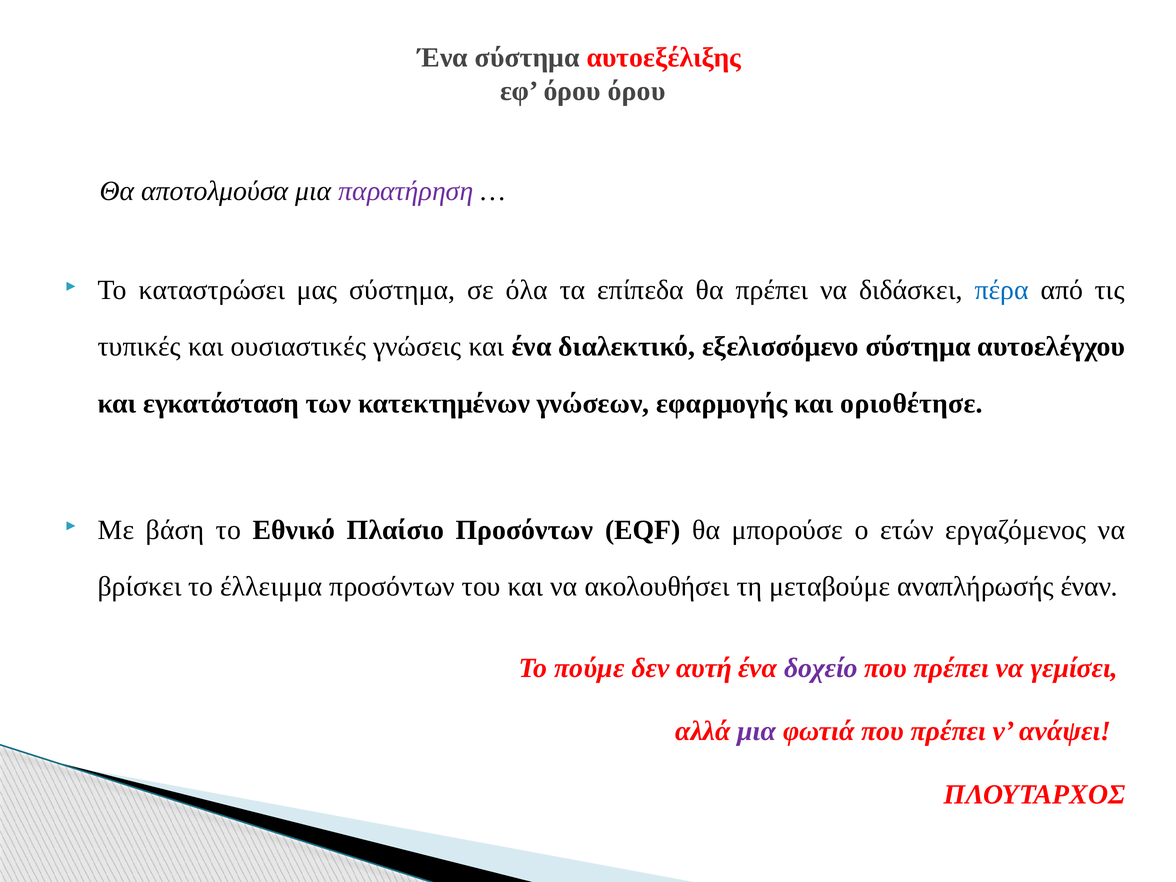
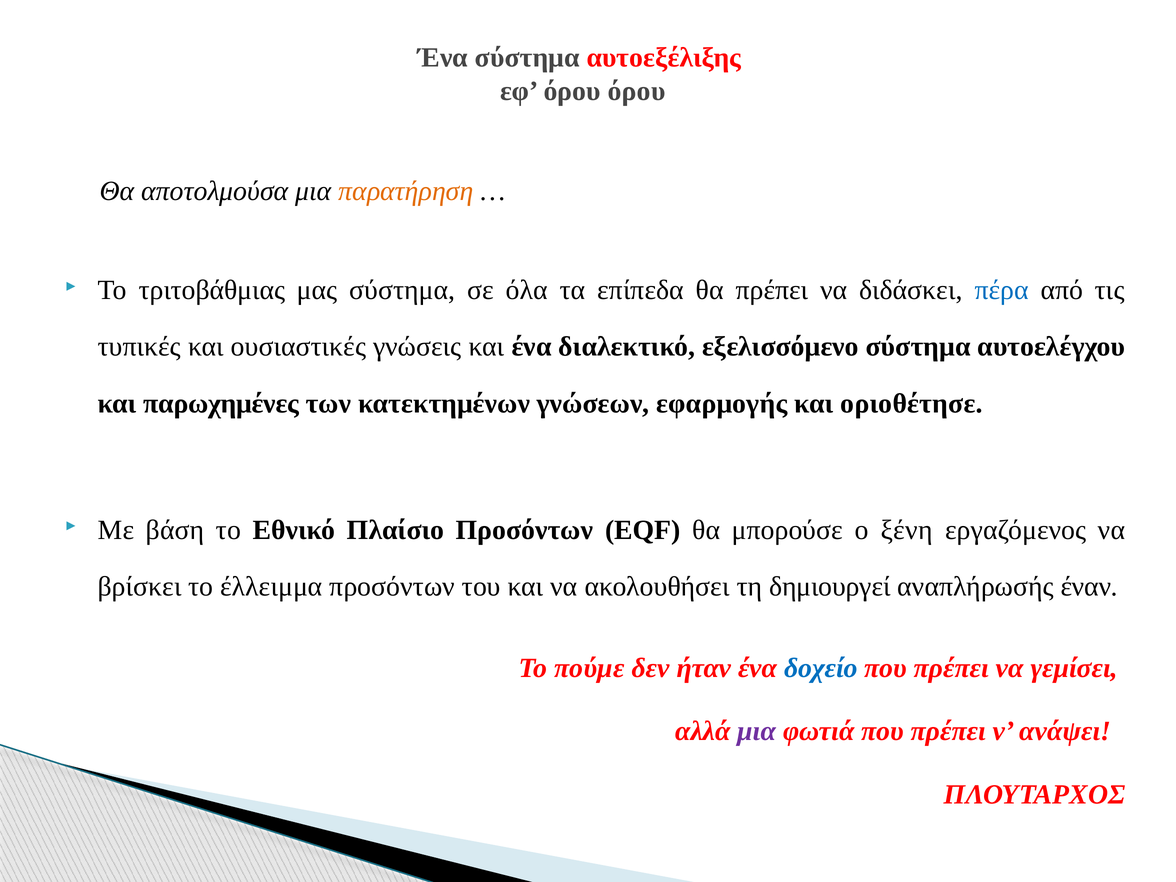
παρατήρηση colour: purple -> orange
καταστρώσει: καταστρώσει -> τριτοβάθμιας
εγκατάσταση: εγκατάσταση -> παρωχημένες
ετών: ετών -> ξένη
μεταβούμε: μεταβούμε -> δημιουργεί
αυτή: αυτή -> ήταν
δοχείο colour: purple -> blue
